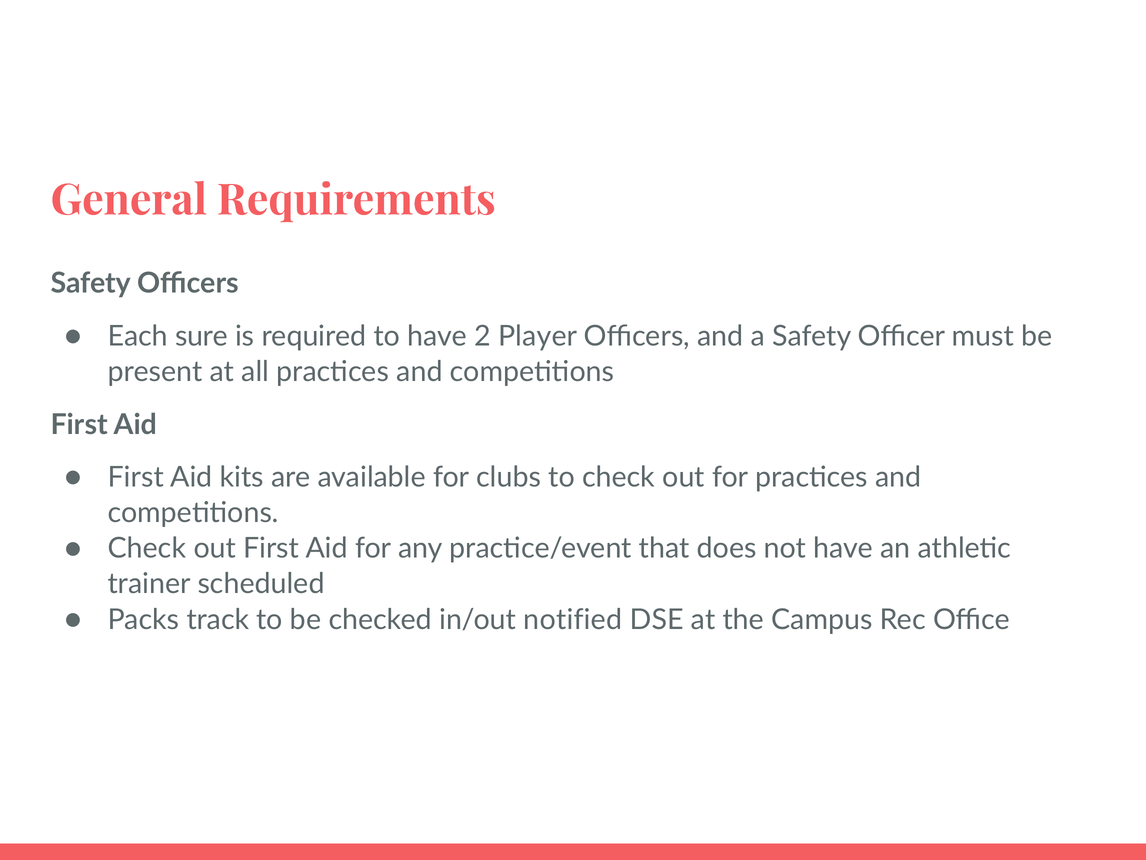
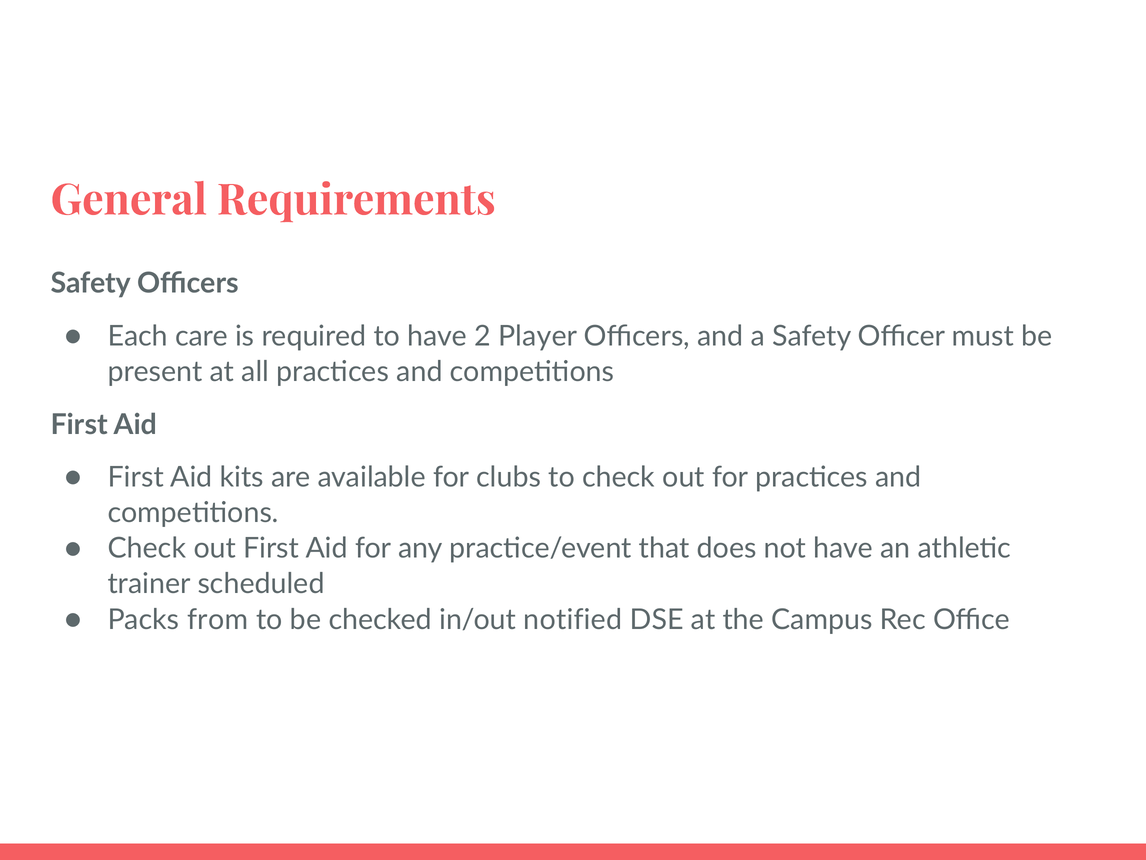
sure: sure -> care
track: track -> from
